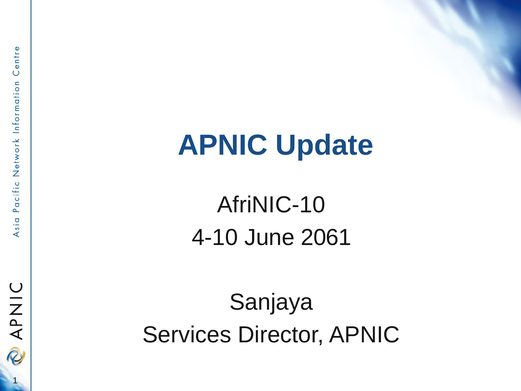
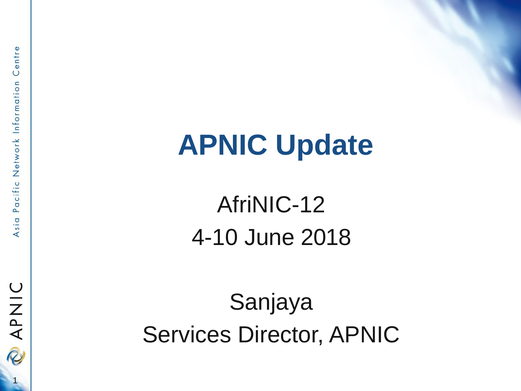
AfriNIC-10: AfriNIC-10 -> AfriNIC-12
2061: 2061 -> 2018
